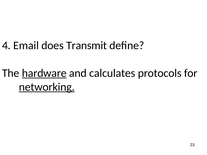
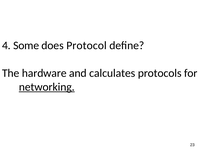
Email: Email -> Some
Transmit: Transmit -> Protocol
hardware underline: present -> none
